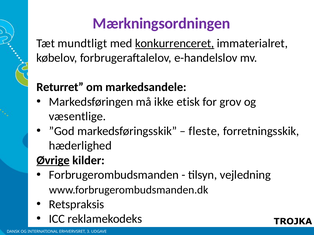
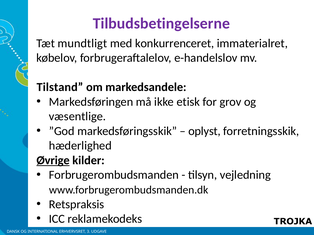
Mærkningsordningen: Mærkningsordningen -> Tilbudsbetingelserne
konkurrenceret underline: present -> none
Returret: Returret -> Tilstand
fleste: fleste -> oplyst
